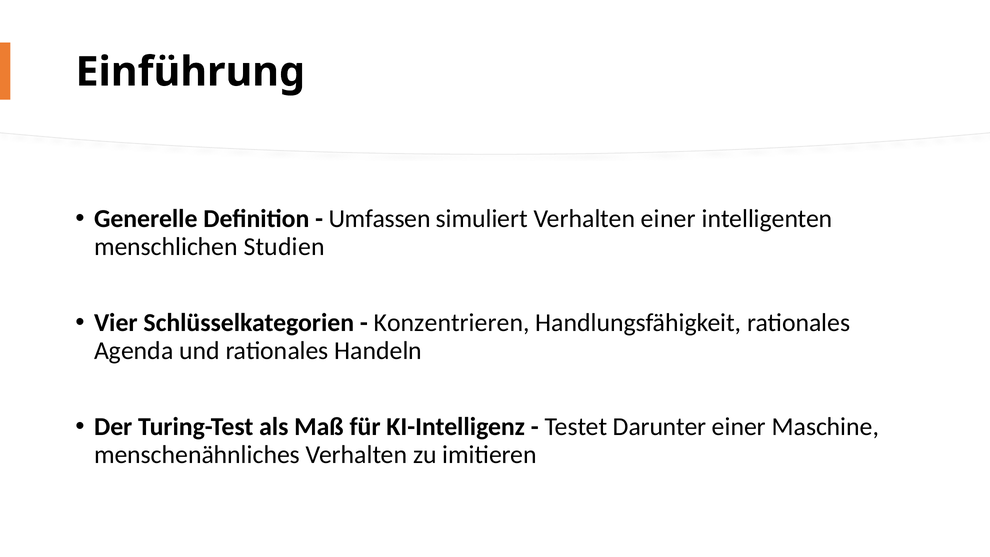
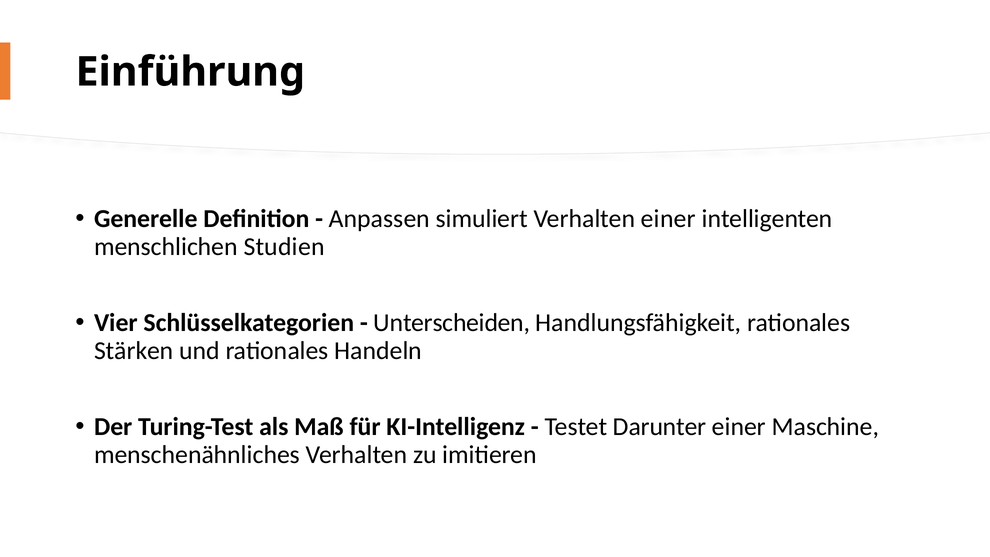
Umfassen: Umfassen -> Anpassen
Konzentrieren: Konzentrieren -> Unterscheiden
Agenda: Agenda -> Stärken
